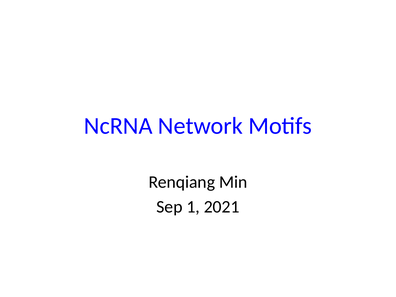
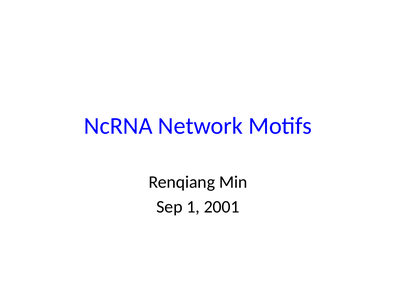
2021: 2021 -> 2001
